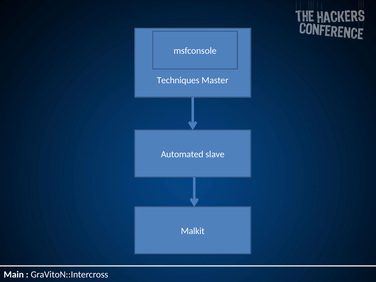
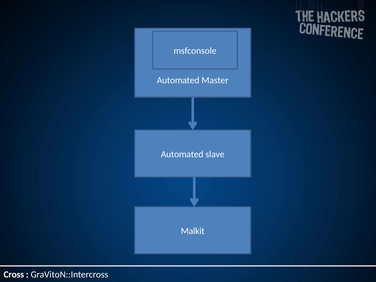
Techniques at (178, 80): Techniques -> Automated
Main: Main -> Cross
